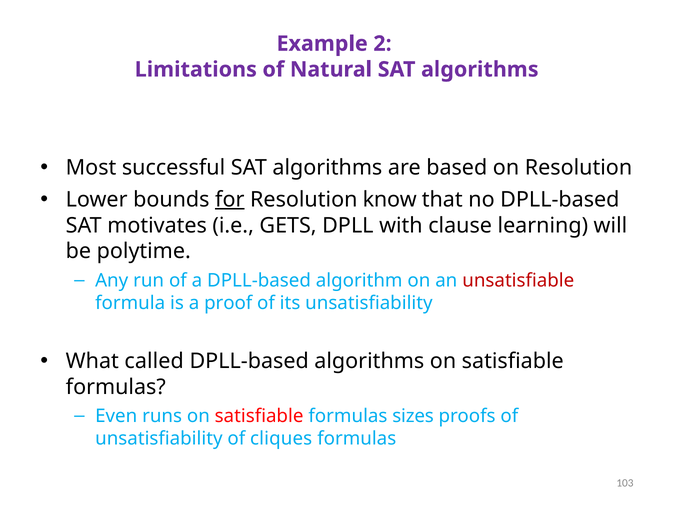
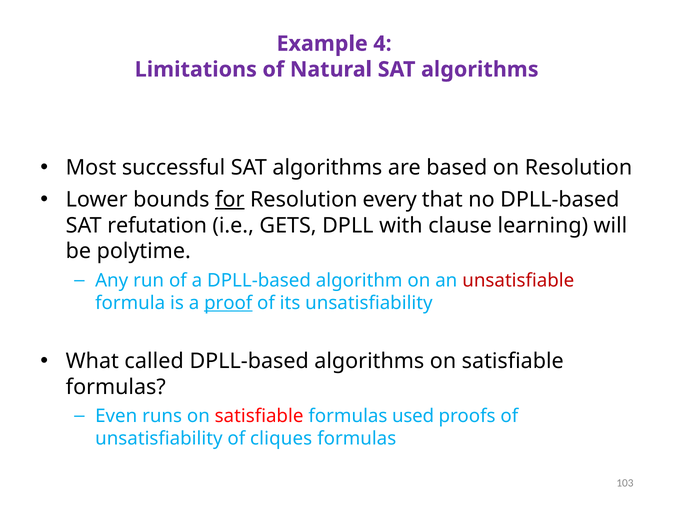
2: 2 -> 4
know: know -> every
motivates: motivates -> refutation
proof underline: none -> present
sizes: sizes -> used
